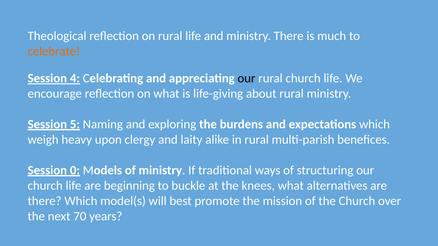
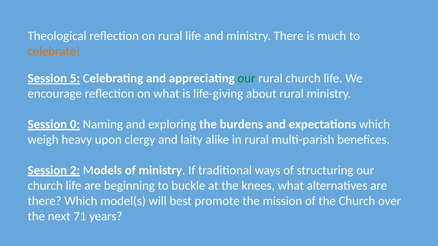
4: 4 -> 5
our at (246, 78) colour: black -> green
5: 5 -> 0
0: 0 -> 2
70: 70 -> 71
